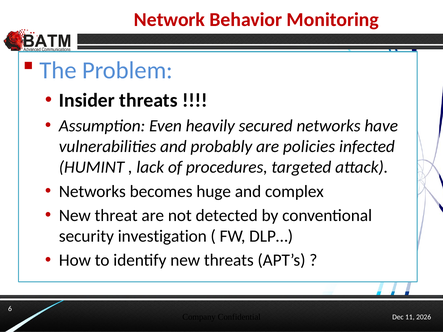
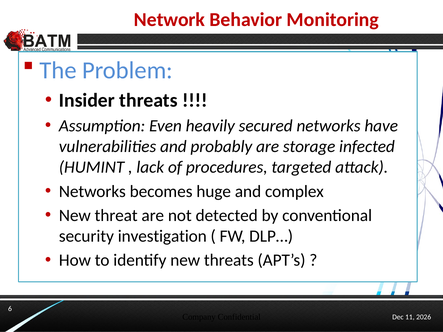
policies: policies -> storage
